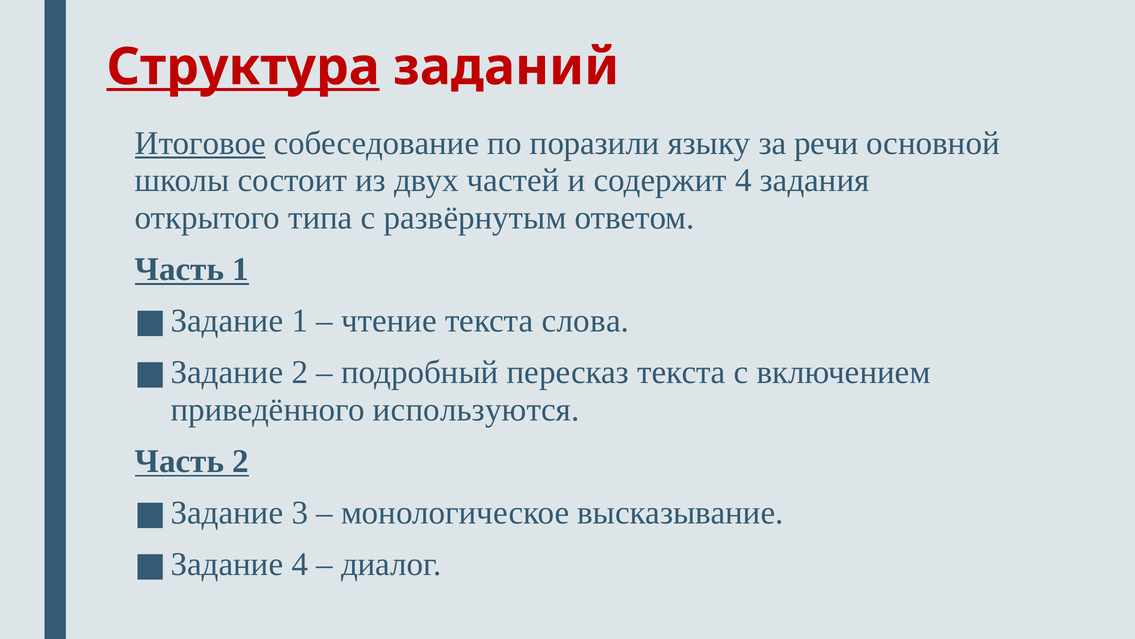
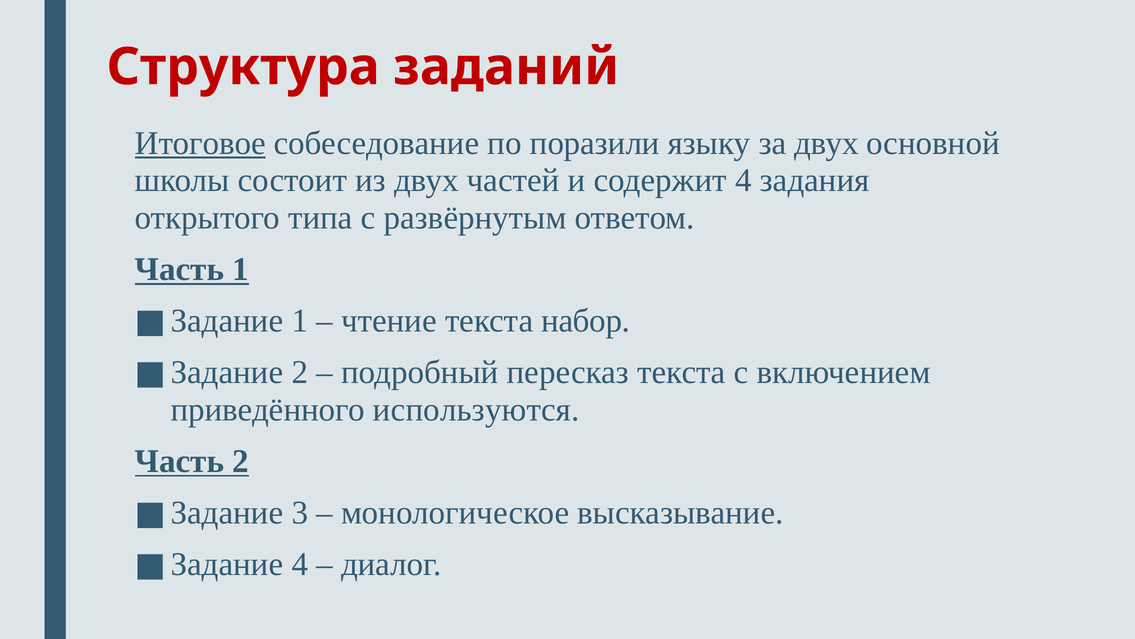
Структура underline: present -> none
за речи: речи -> двух
слова: слова -> набор
